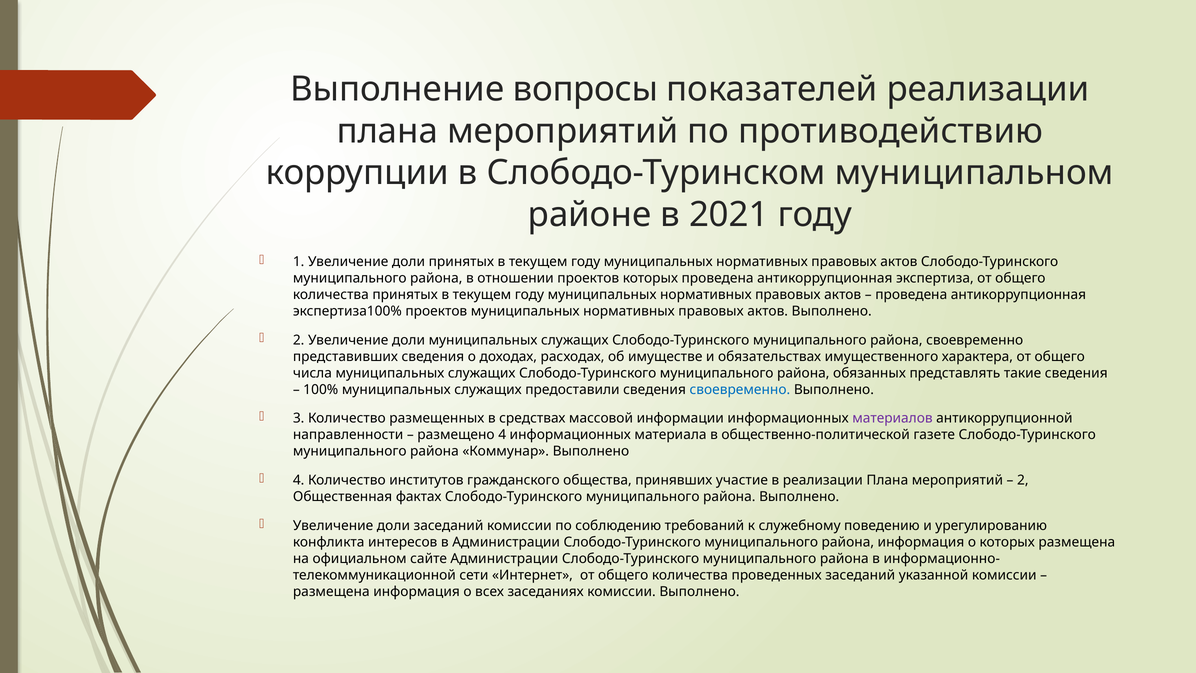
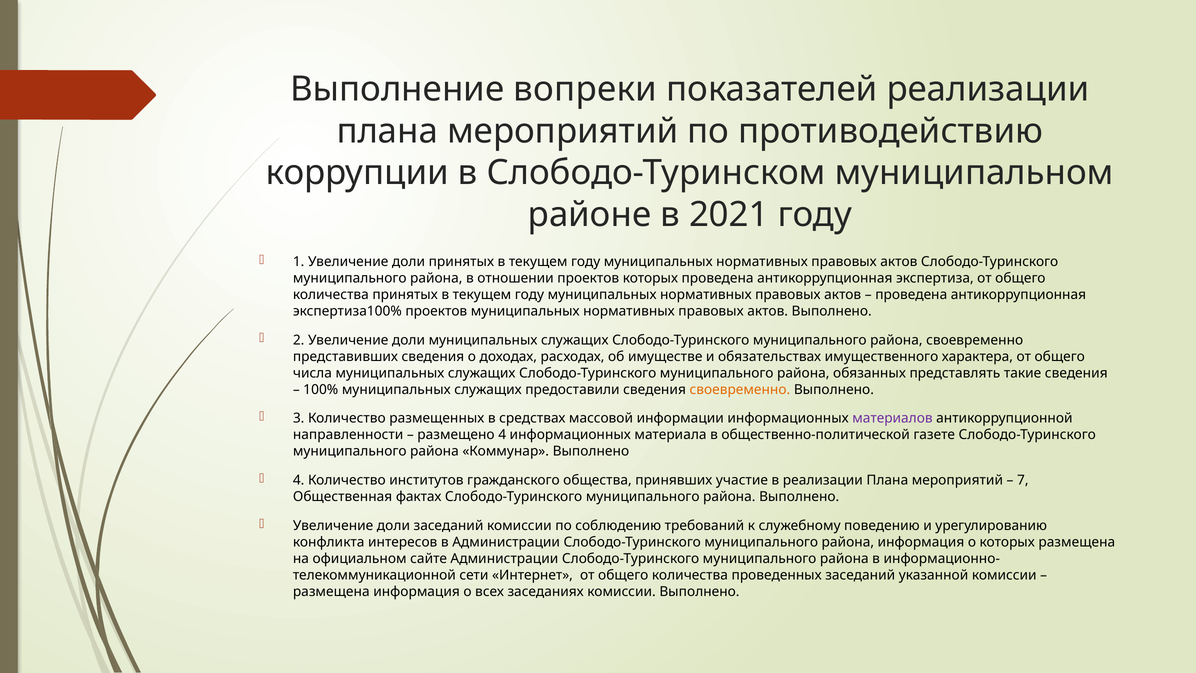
вопросы: вопросы -> вопреки
своевременно at (740, 389) colour: blue -> orange
2 at (1023, 480): 2 -> 7
